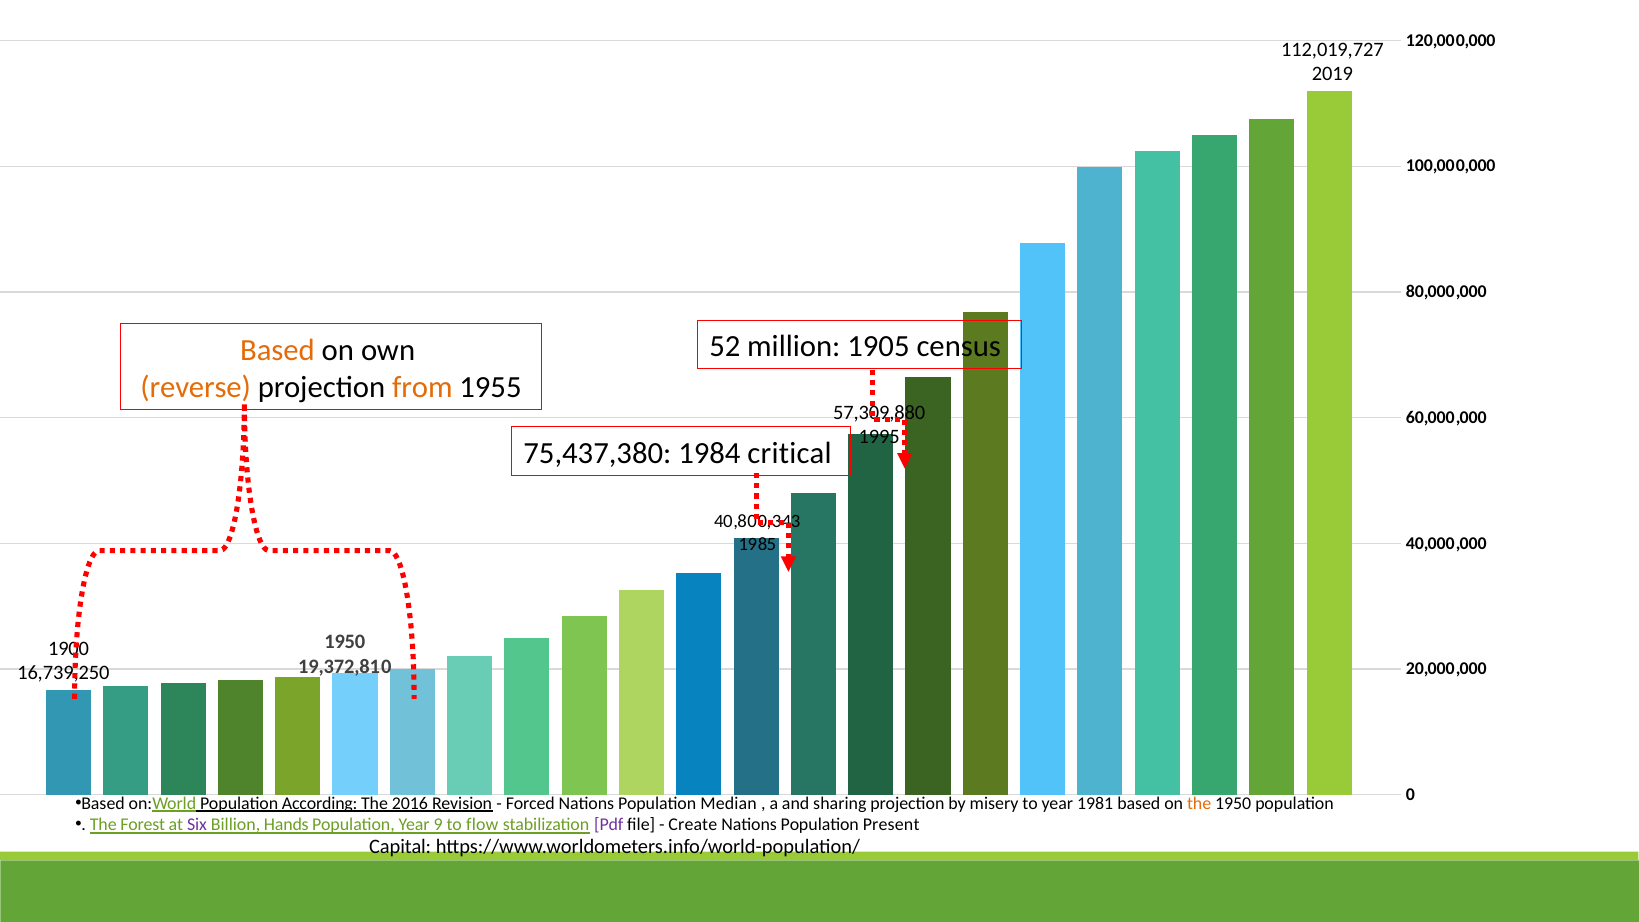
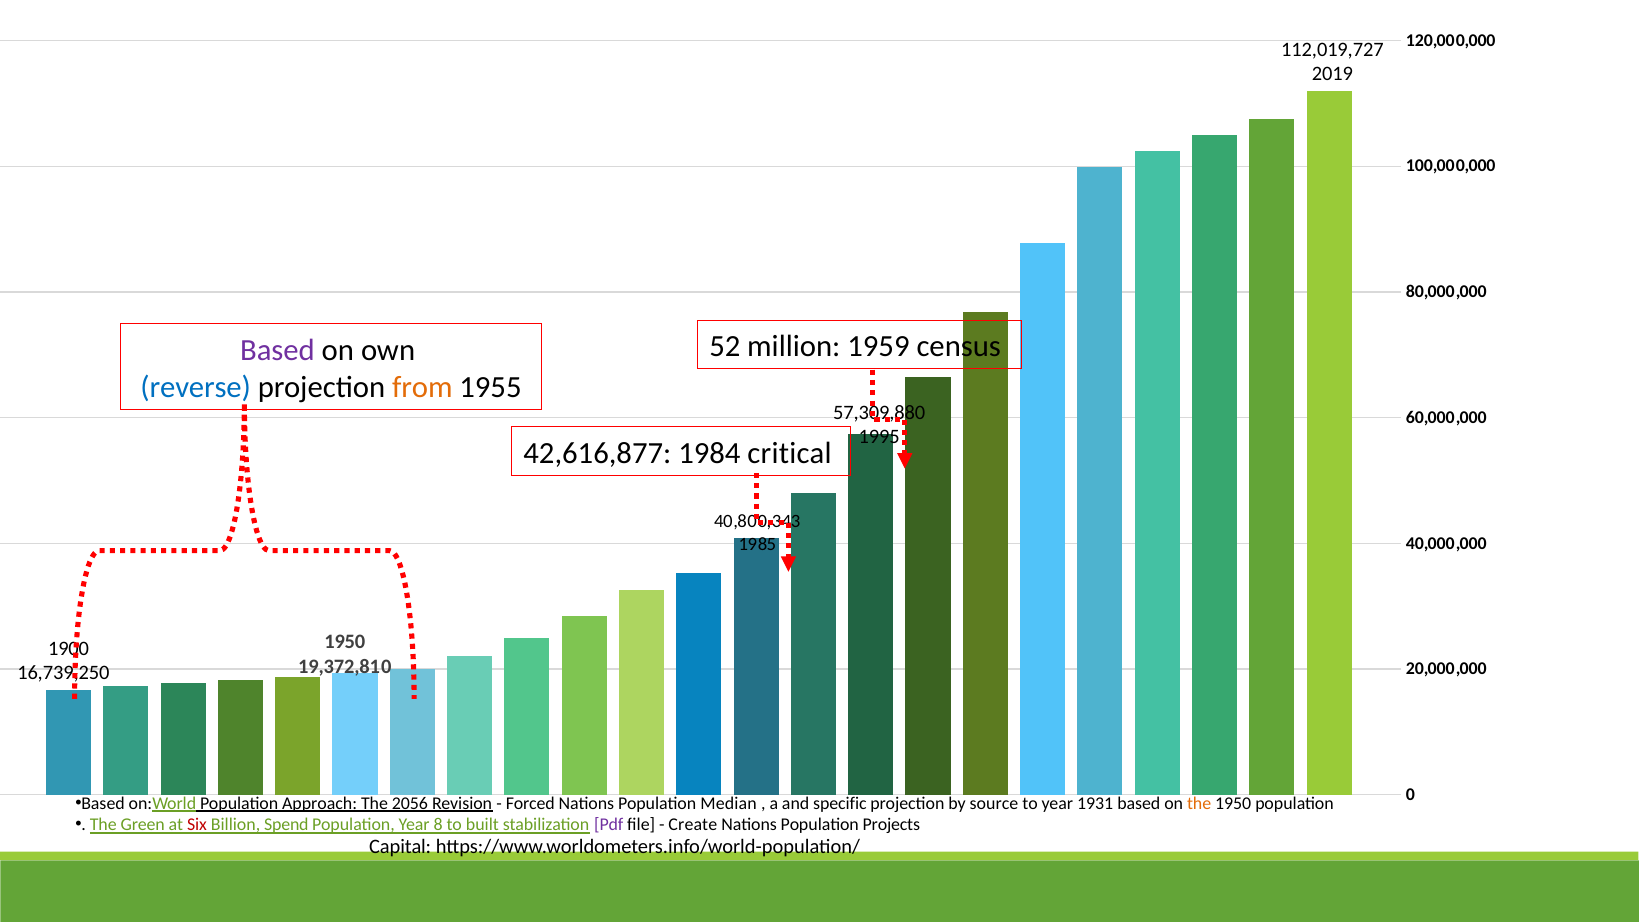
1905: 1905 -> 1959
Based at (277, 351) colour: orange -> purple
reverse colour: orange -> blue
75,437,380: 75,437,380 -> 42,616,877
According: According -> Approach
2016: 2016 -> 2056
sharing: sharing -> specific
misery: misery -> source
1981: 1981 -> 1931
Forest: Forest -> Green
Six colour: purple -> red
Hands: Hands -> Spend
9: 9 -> 8
flow: flow -> built
Present: Present -> Projects
